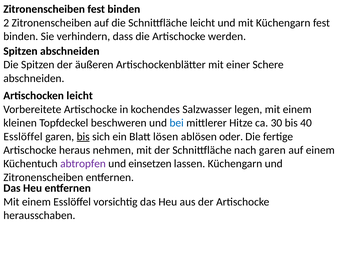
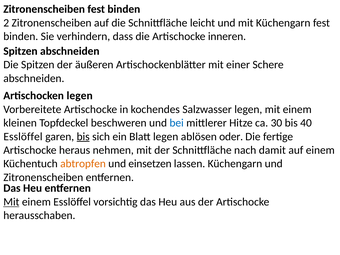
werden: werden -> inneren
Artischocken leicht: leicht -> legen
Blatt lösen: lösen -> legen
nach garen: garen -> damit
abtropfen colour: purple -> orange
Mit at (11, 202) underline: none -> present
